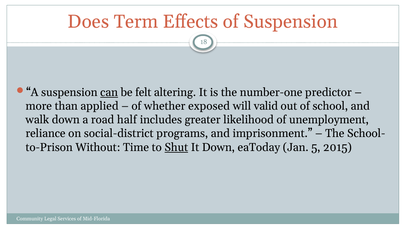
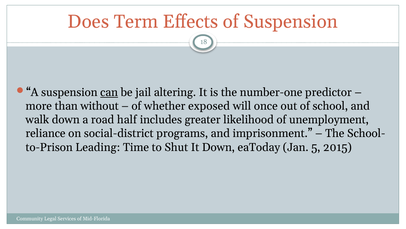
felt: felt -> jail
applied: applied -> without
valid: valid -> once
Without: Without -> Leading
Shut underline: present -> none
